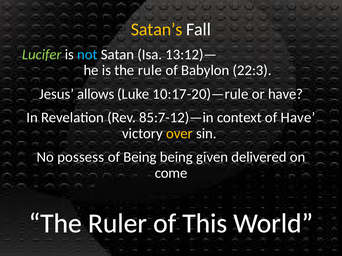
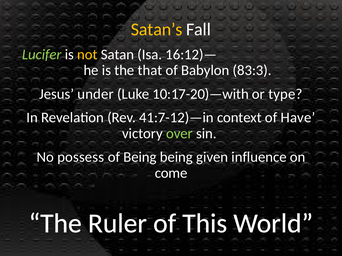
not colour: light blue -> yellow
13:12)—: 13:12)— -> 16:12)—
rule: rule -> that
22:3: 22:3 -> 83:3
allows: allows -> under
10:17-20)—rule: 10:17-20)—rule -> 10:17-20)—with
or have: have -> type
85:7-12)—in: 85:7-12)—in -> 41:7-12)—in
over colour: yellow -> light green
delivered: delivered -> influence
